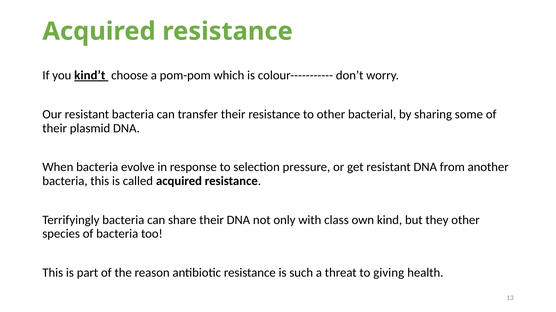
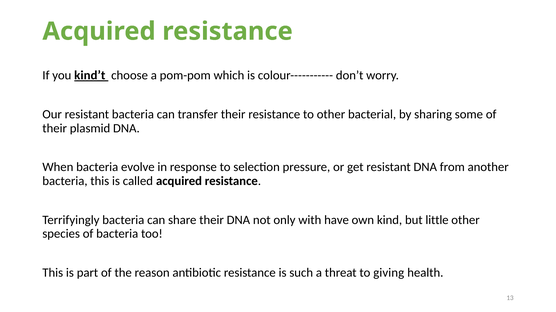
class: class -> have
they: they -> little
